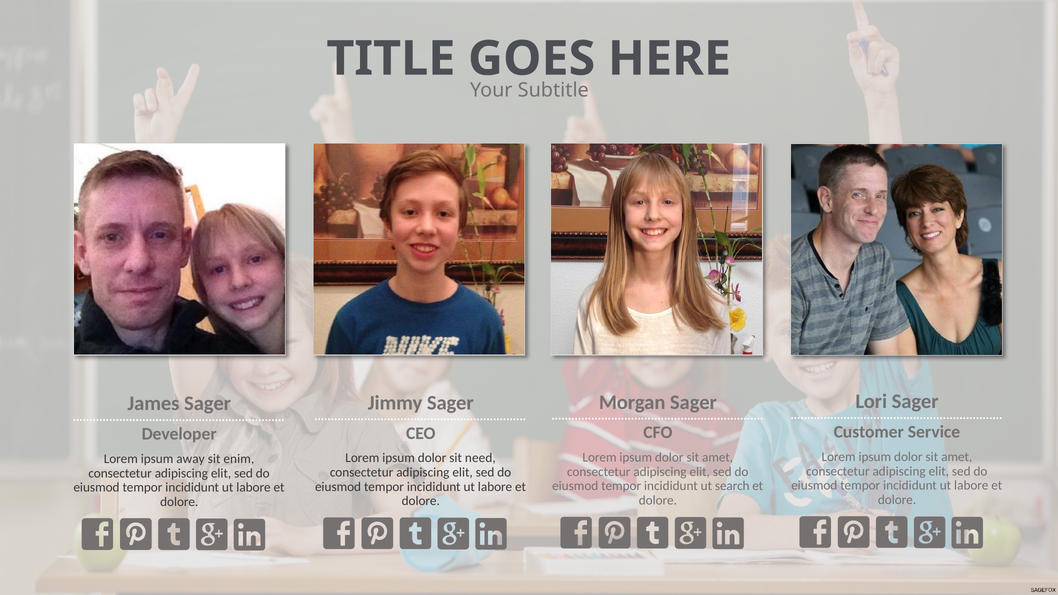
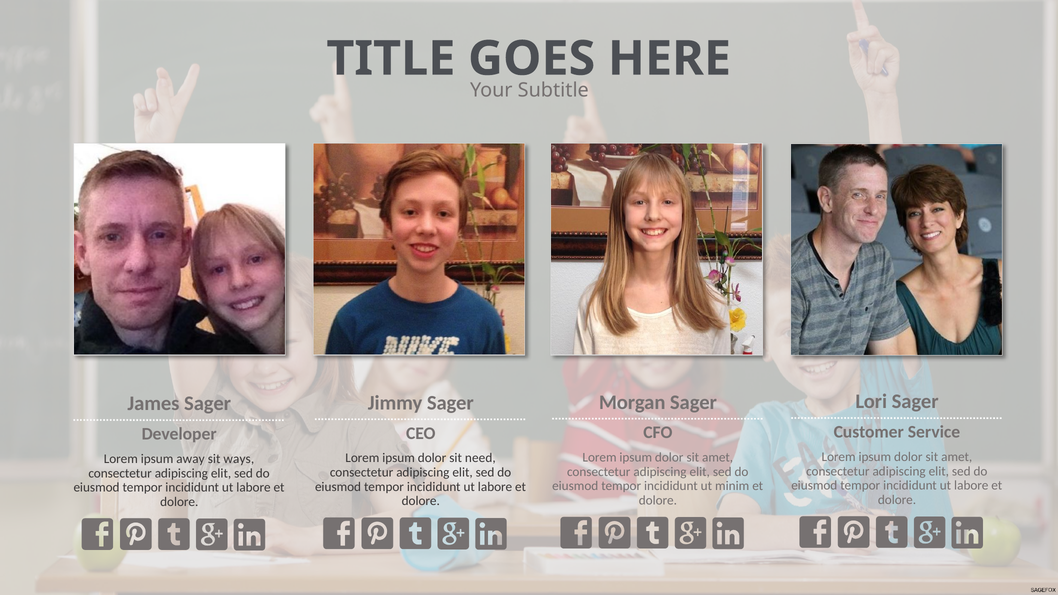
enim: enim -> ways
search: search -> minim
